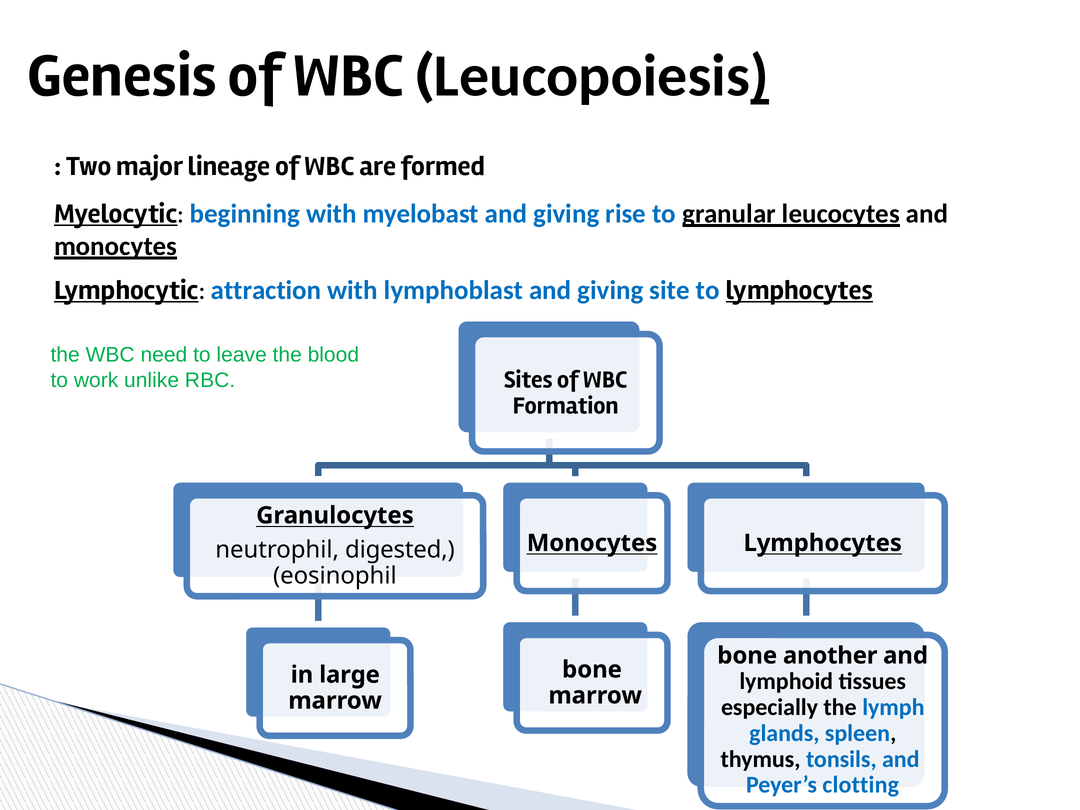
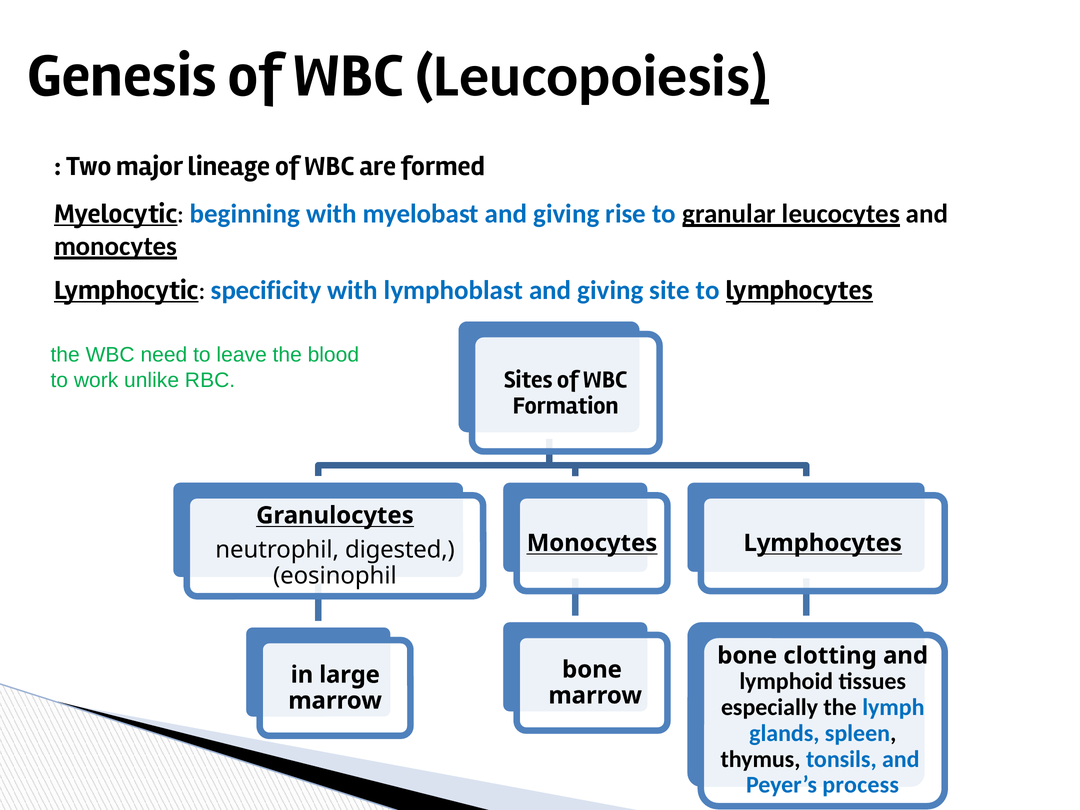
attraction: attraction -> specificity
another: another -> clotting
clotting: clotting -> process
